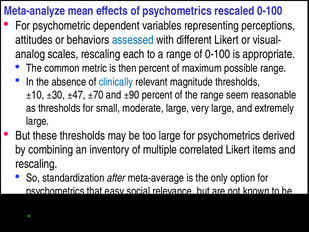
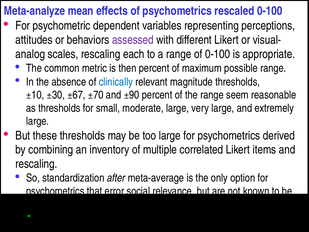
assessed colour: blue -> purple
±47: ±47 -> ±67
easy: easy -> error
